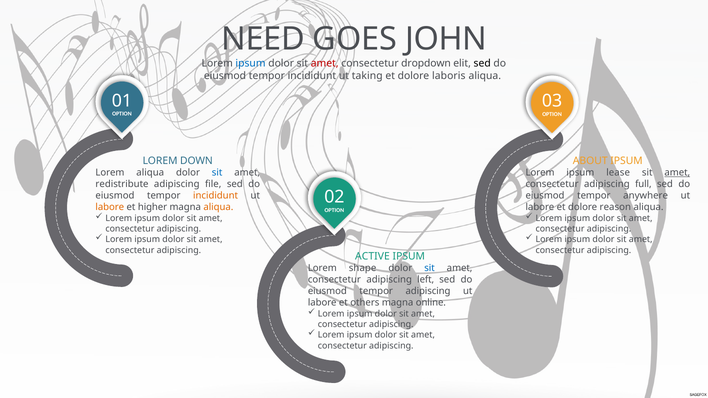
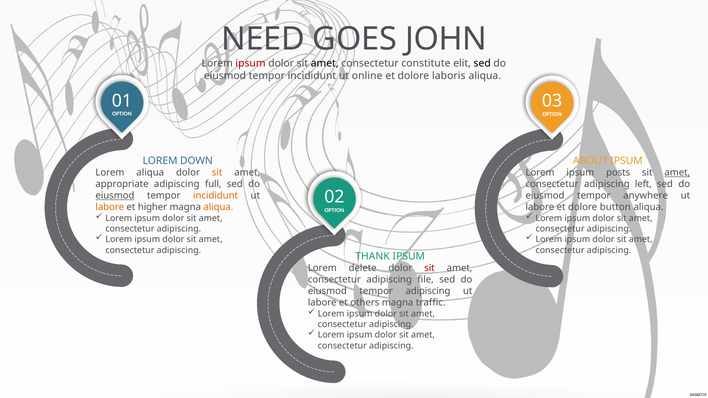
ipsum at (251, 63) colour: blue -> red
amet at (325, 63) colour: red -> black
dropdown: dropdown -> constitute
taking: taking -> online
sit at (217, 173) colour: blue -> orange
lease: lease -> posts
redistribute: redistribute -> appropriate
file: file -> full
full: full -> left
eiusmod at (115, 196) underline: none -> present
reason: reason -> button
ACTIVE: ACTIVE -> THANK
shape: shape -> delete
sit at (430, 268) colour: blue -> red
left: left -> file
online: online -> traffic
